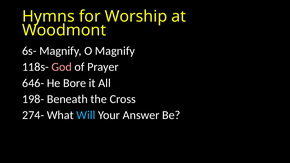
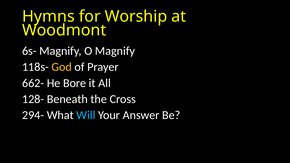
God colour: pink -> yellow
646-: 646- -> 662-
198-: 198- -> 128-
274-: 274- -> 294-
